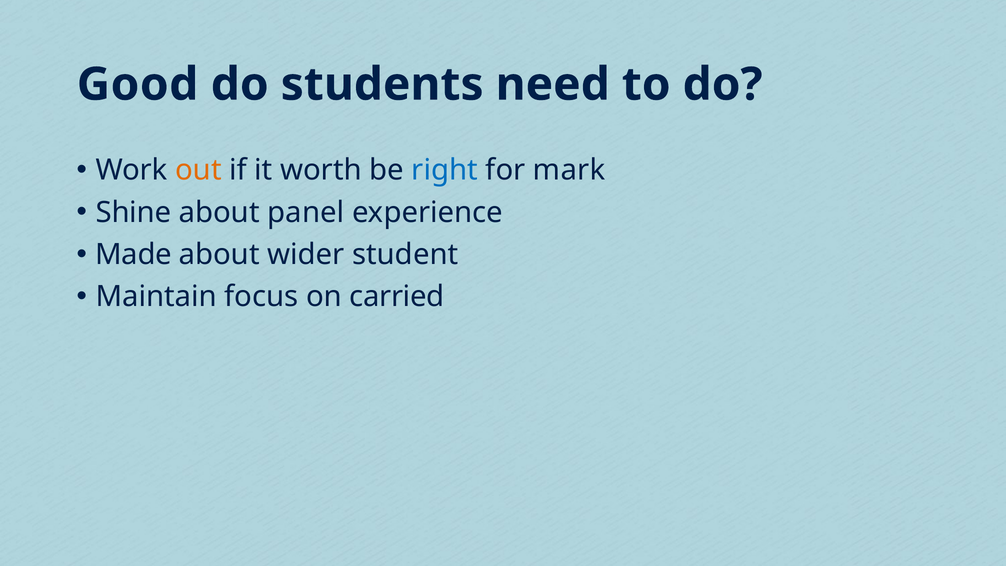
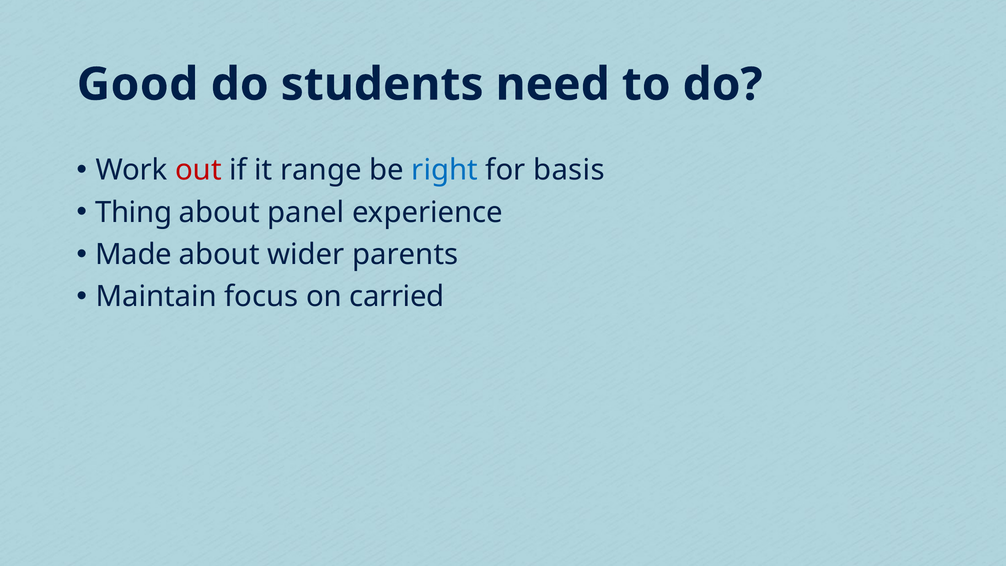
out colour: orange -> red
worth: worth -> range
mark: mark -> basis
Shine: Shine -> Thing
student: student -> parents
